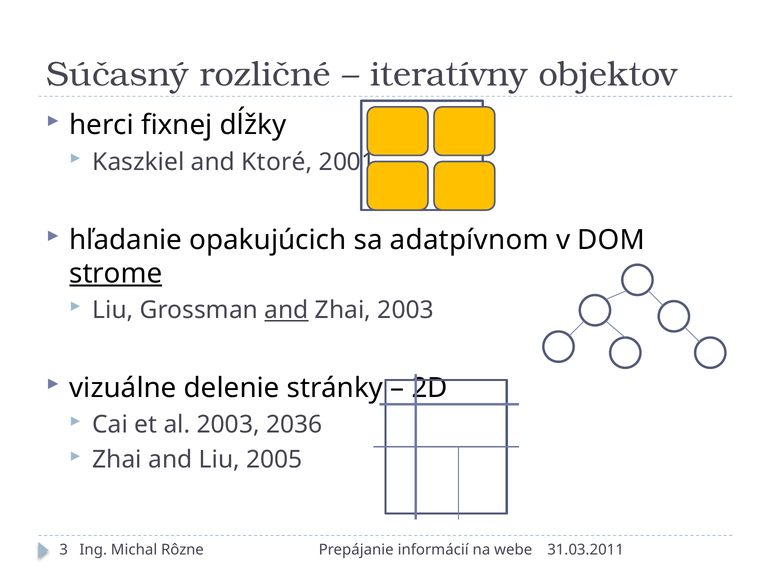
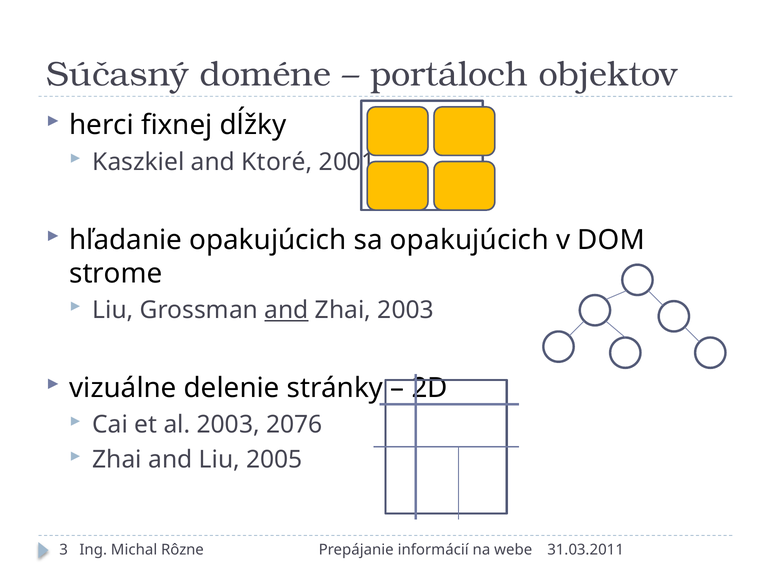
rozličné: rozličné -> doméne
iteratívny: iteratívny -> portáloch
sa adatpívnom: adatpívnom -> opakujúcich
strome underline: present -> none
2036: 2036 -> 2076
